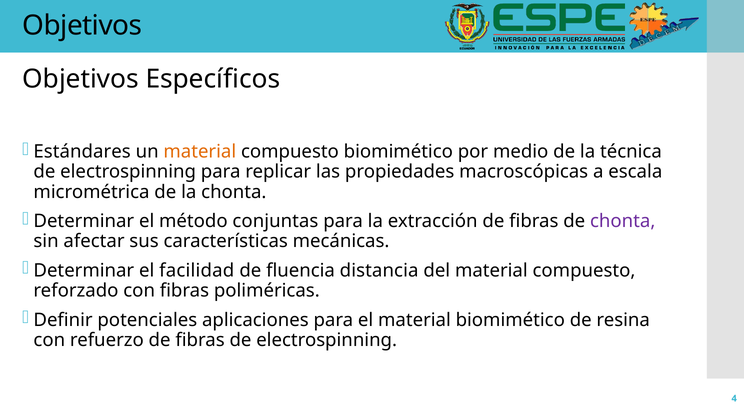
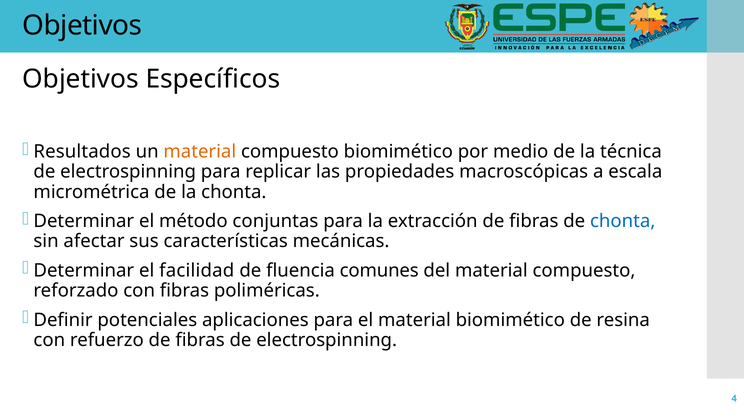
Estándares: Estándares -> Resultados
chonta at (623, 221) colour: purple -> blue
distancia: distancia -> comunes
